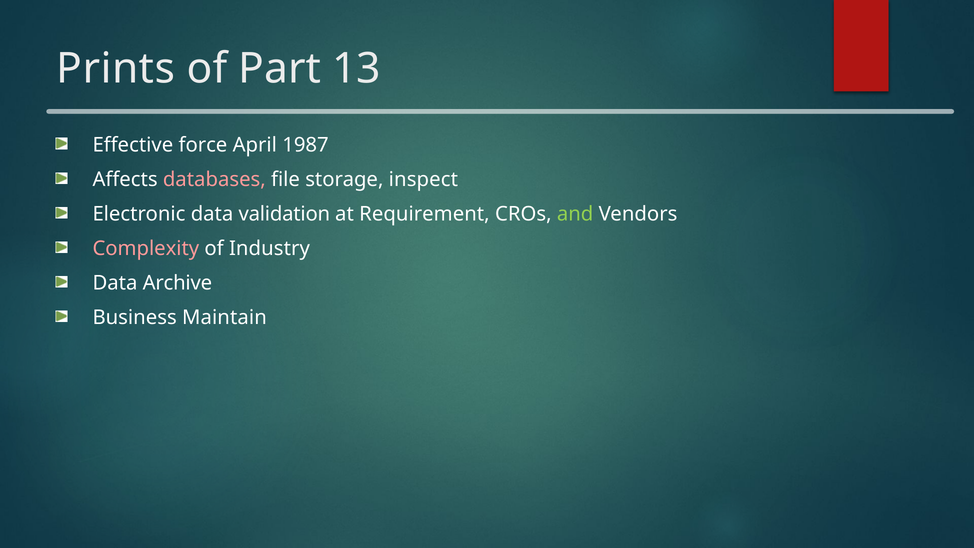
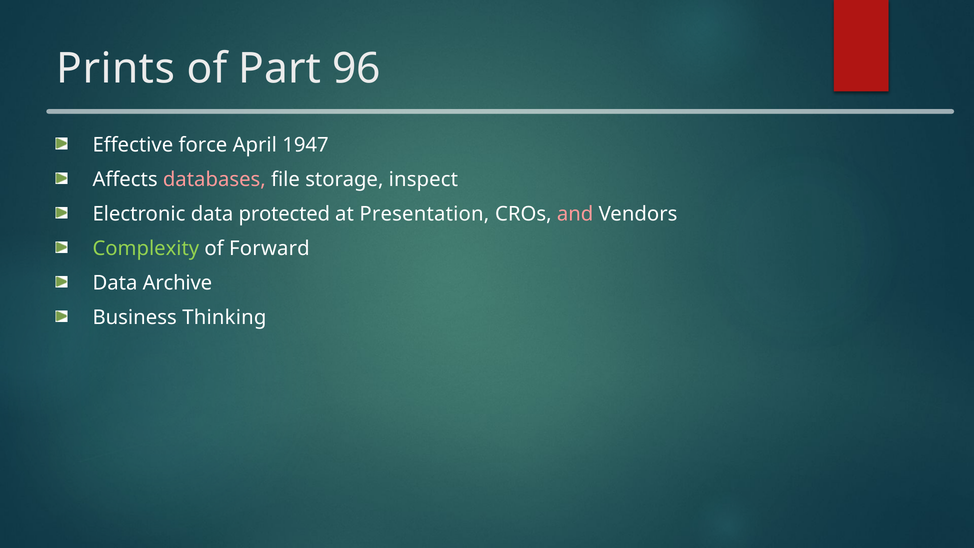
13: 13 -> 96
1987: 1987 -> 1947
validation: validation -> protected
Requirement: Requirement -> Presentation
and colour: light green -> pink
Complexity colour: pink -> light green
Industry: Industry -> Forward
Maintain: Maintain -> Thinking
